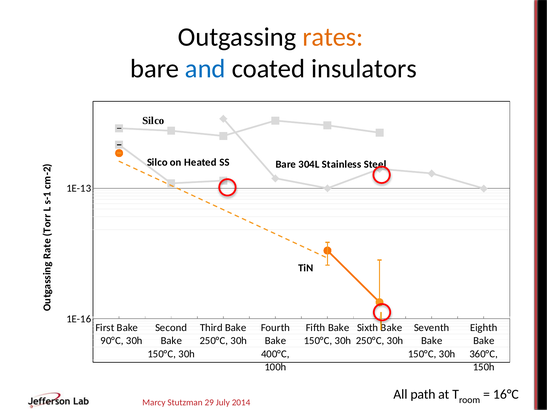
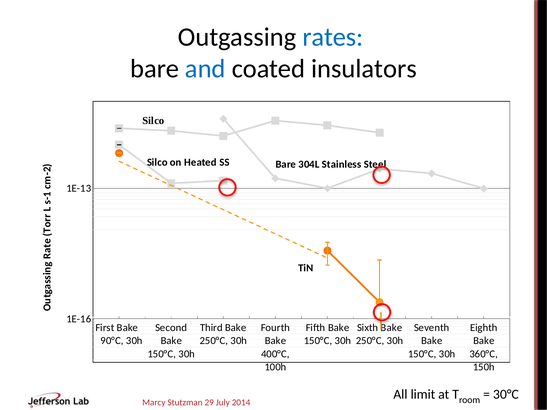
rates colour: orange -> blue
path: path -> limit
16°C: 16°C -> 30°C
